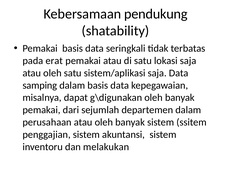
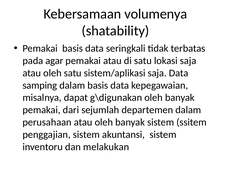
pendukung: pendukung -> volumenya
erat: erat -> agar
